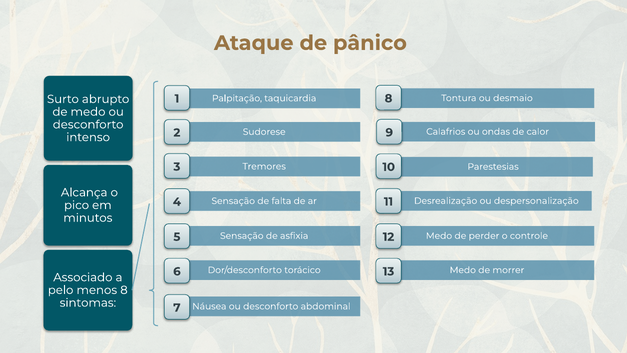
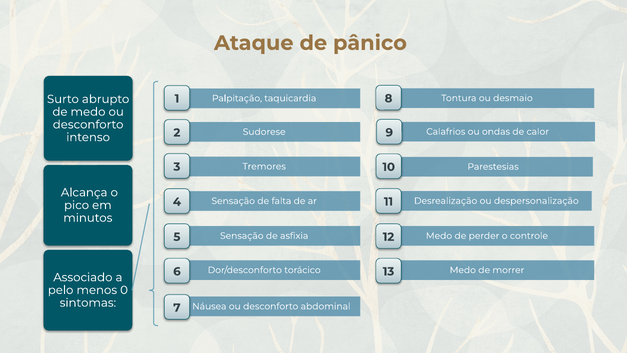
menos 8: 8 -> 0
